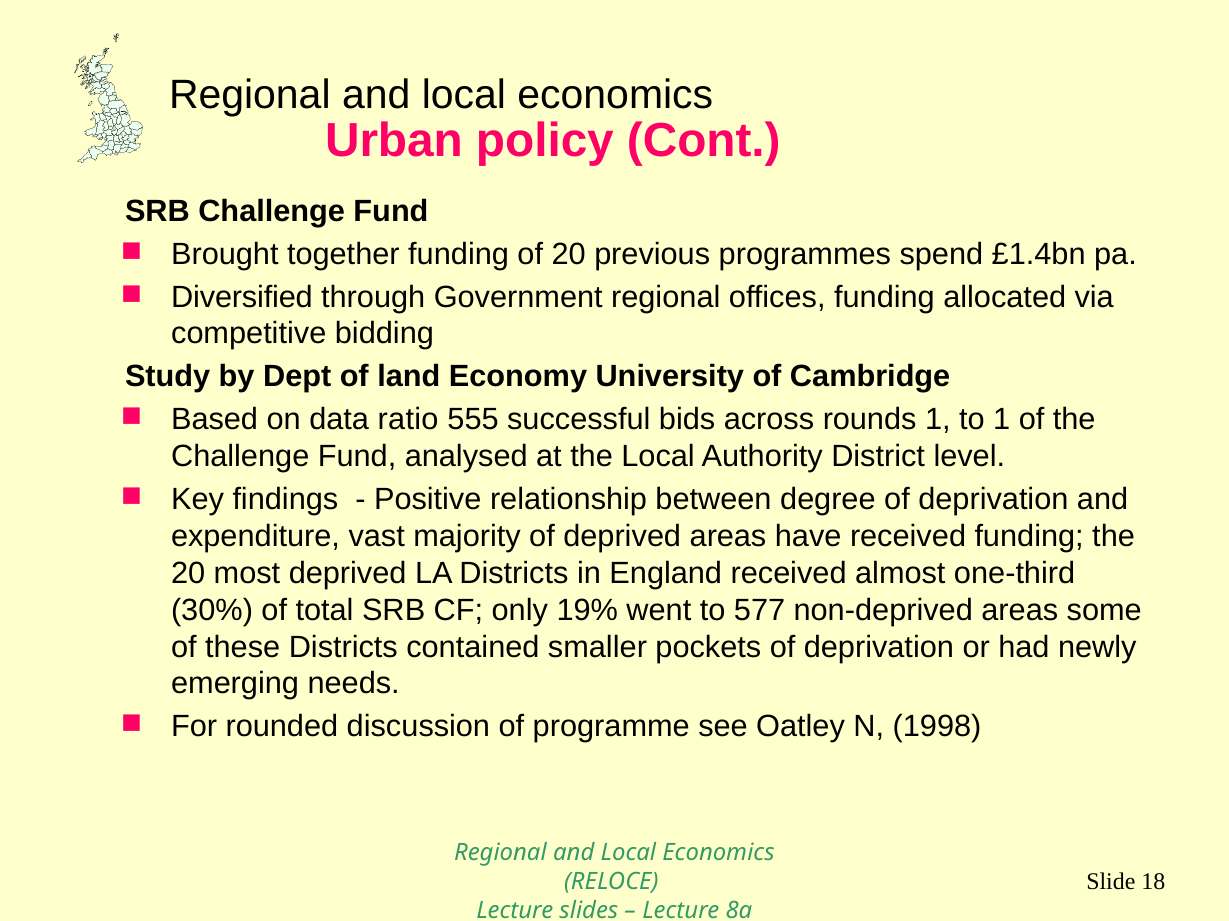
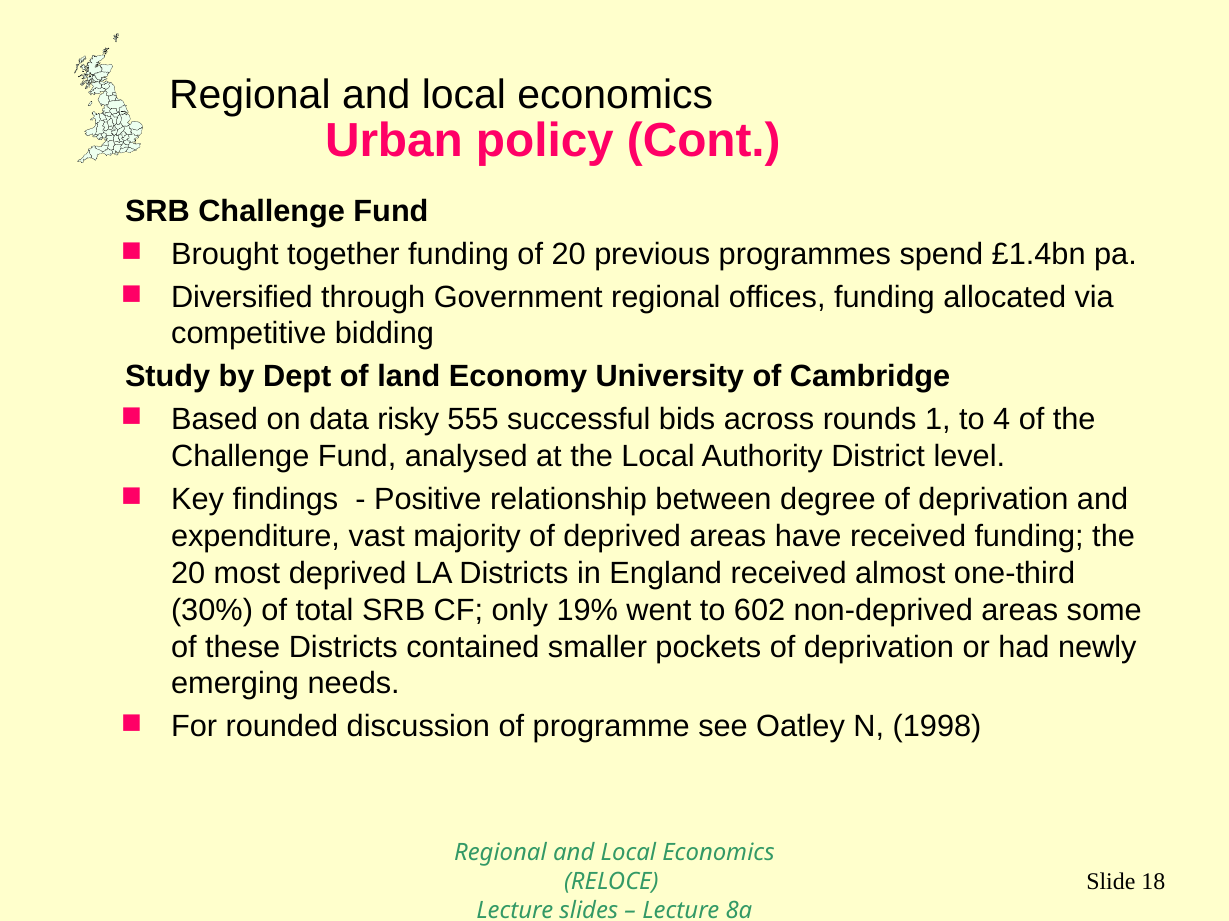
ratio: ratio -> risky
to 1: 1 -> 4
577: 577 -> 602
